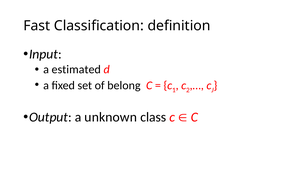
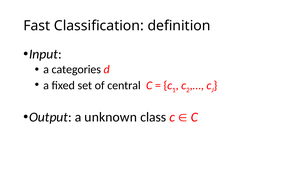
estimated: estimated -> categories
belong: belong -> central
